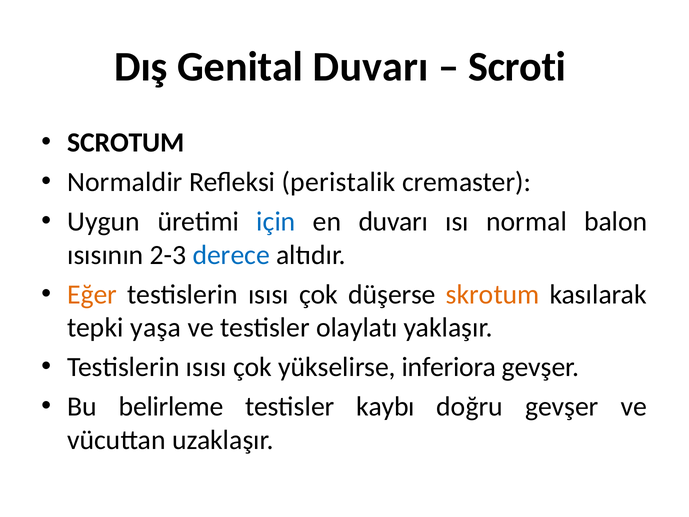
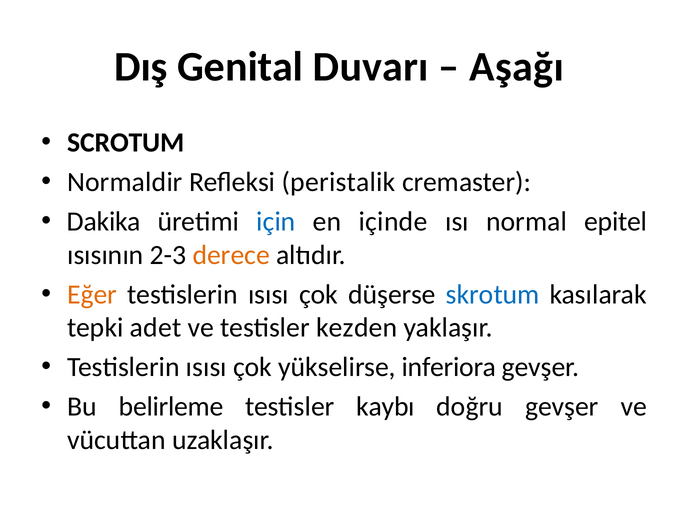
Scroti: Scroti -> Aşağı
Uygun: Uygun -> Dakika
en duvarı: duvarı -> içinde
balon: balon -> epitel
derece colour: blue -> orange
skrotum colour: orange -> blue
yaşa: yaşa -> adet
olaylatı: olaylatı -> kezden
